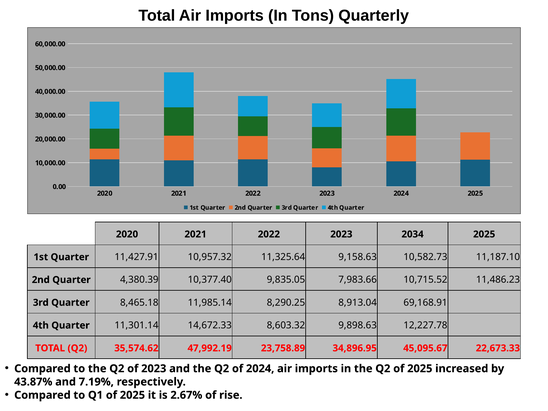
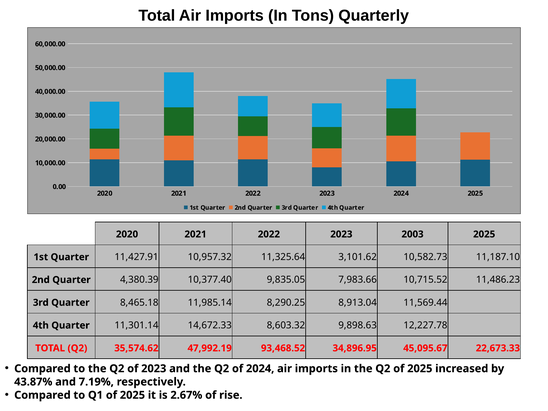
2034: 2034 -> 2003
9,158.63: 9,158.63 -> 3,101.62
69,168.91: 69,168.91 -> 11,569.44
23,758.89: 23,758.89 -> 93,468.52
